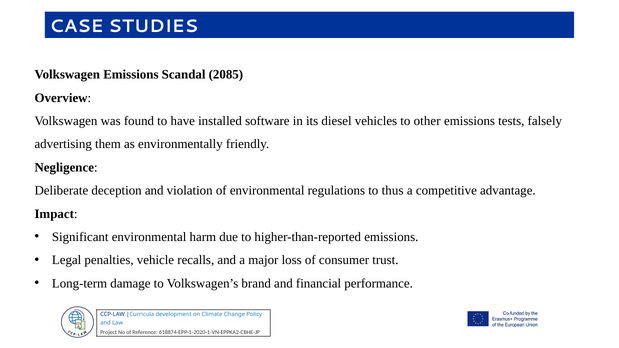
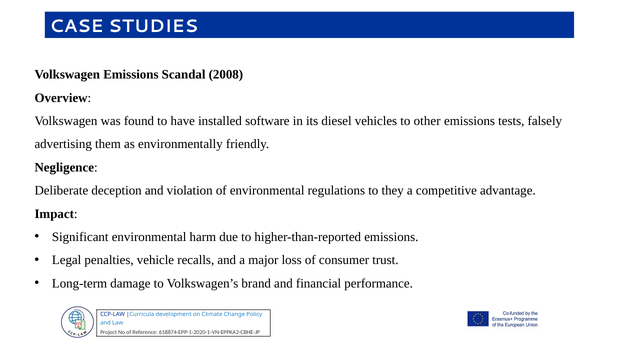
2085: 2085 -> 2008
thus: thus -> they
